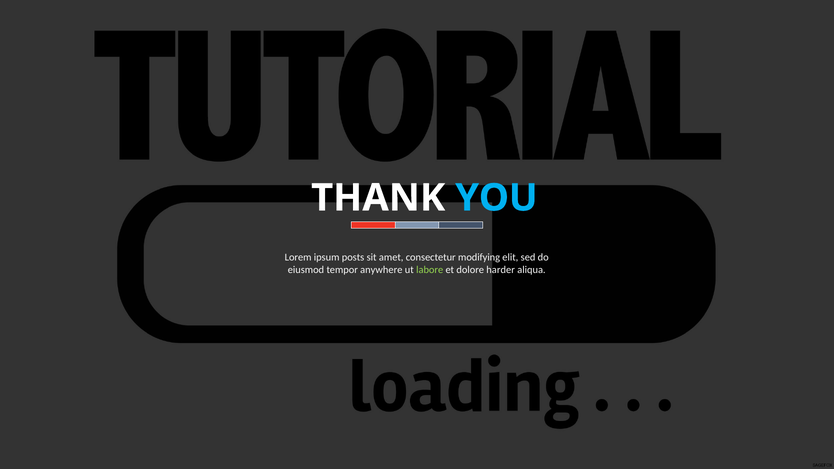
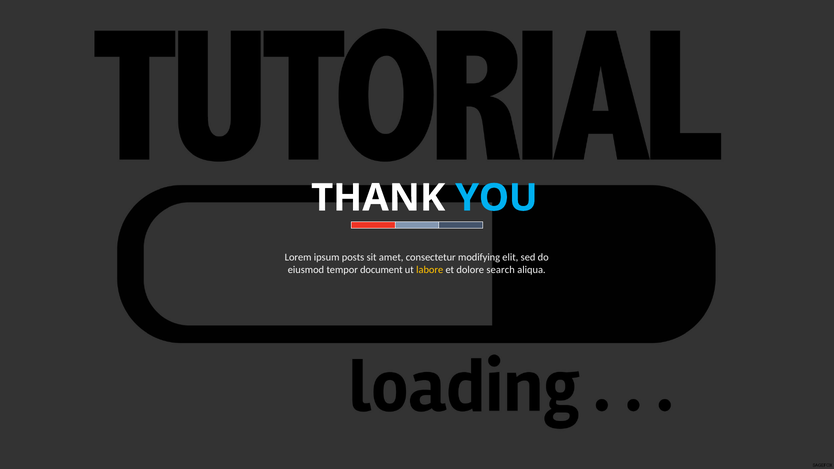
anywhere: anywhere -> document
labore colour: light green -> yellow
harder: harder -> search
